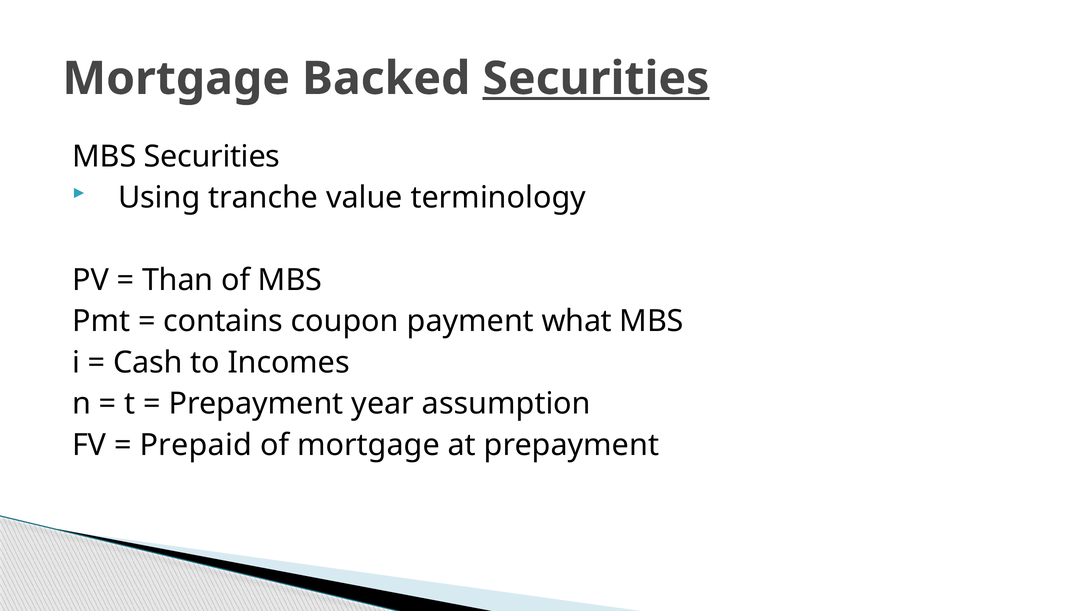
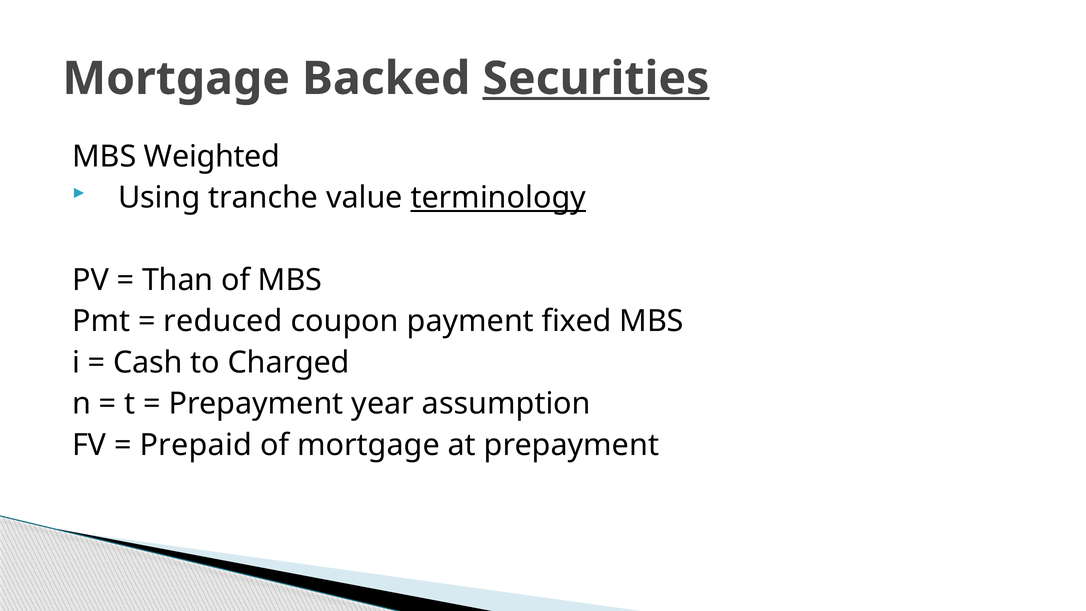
MBS Securities: Securities -> Weighted
terminology underline: none -> present
contains: contains -> reduced
what: what -> fixed
Incomes: Incomes -> Charged
